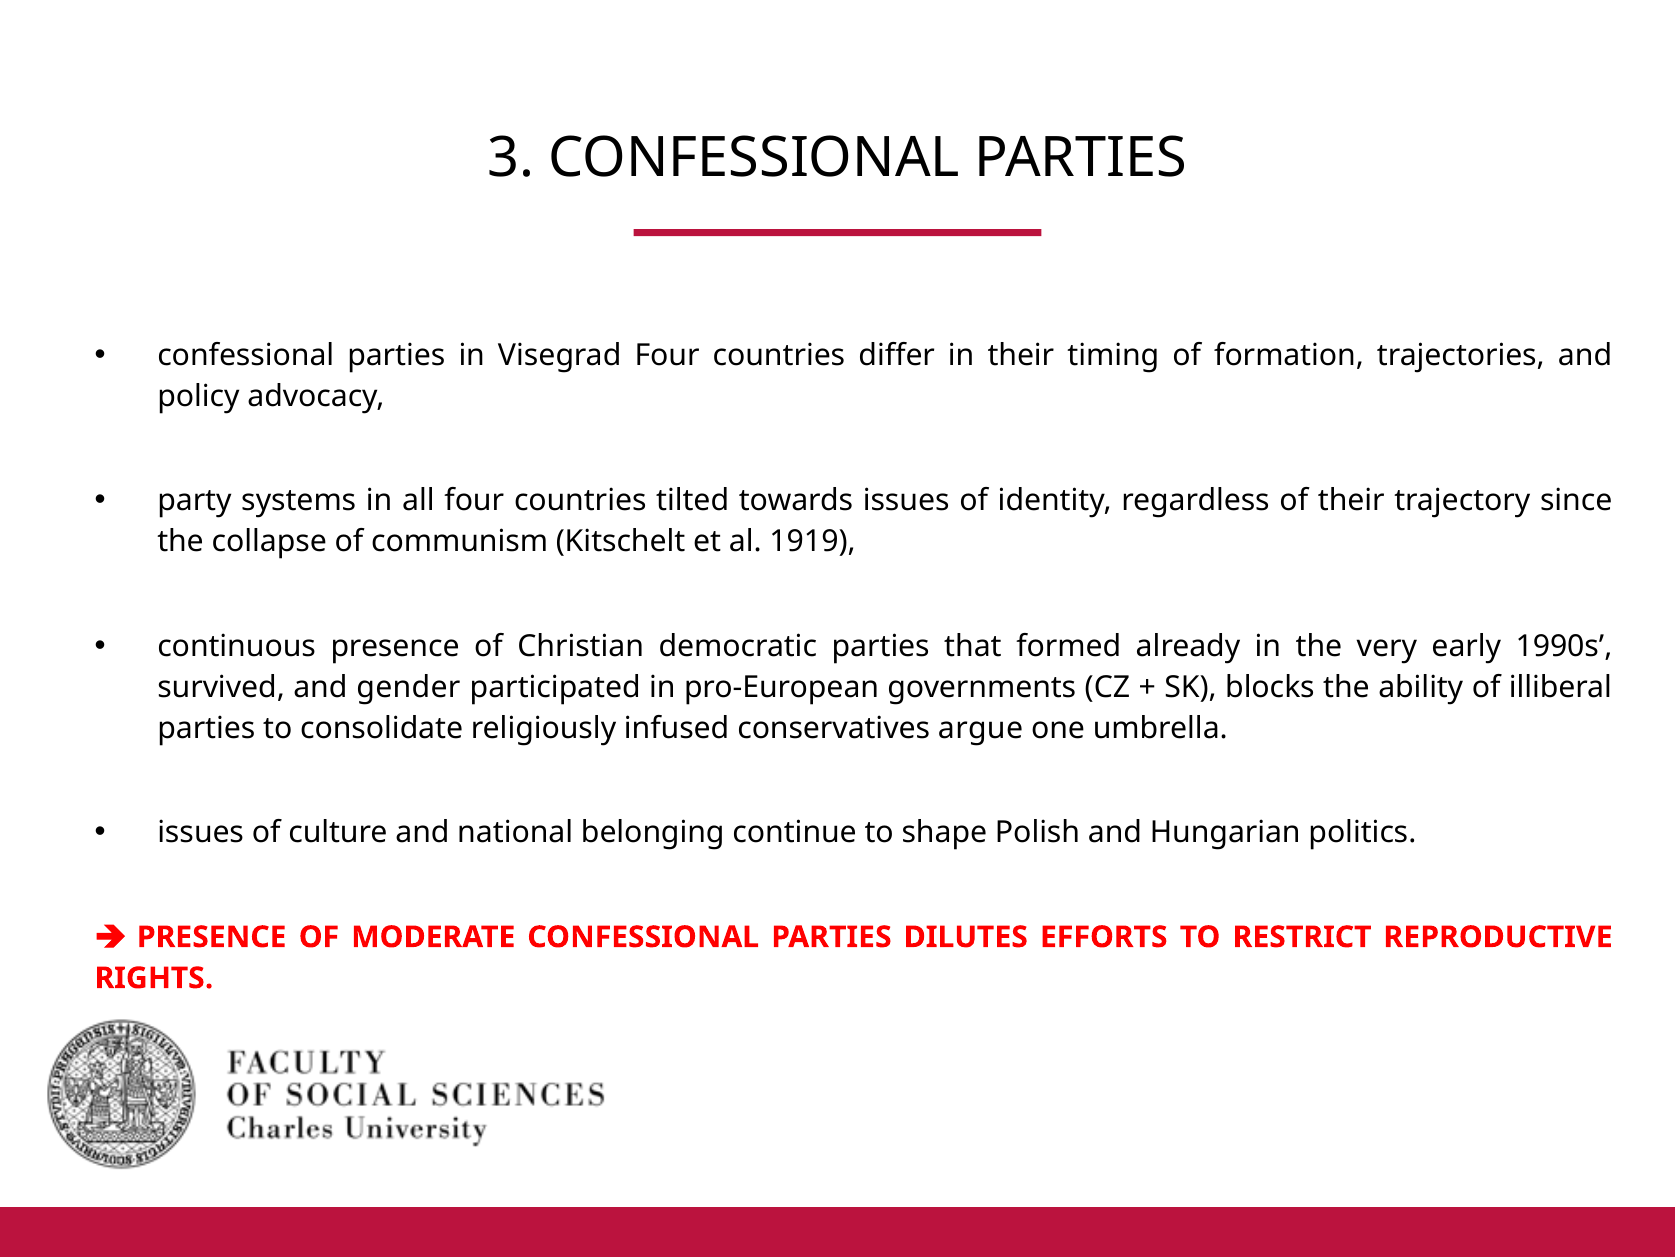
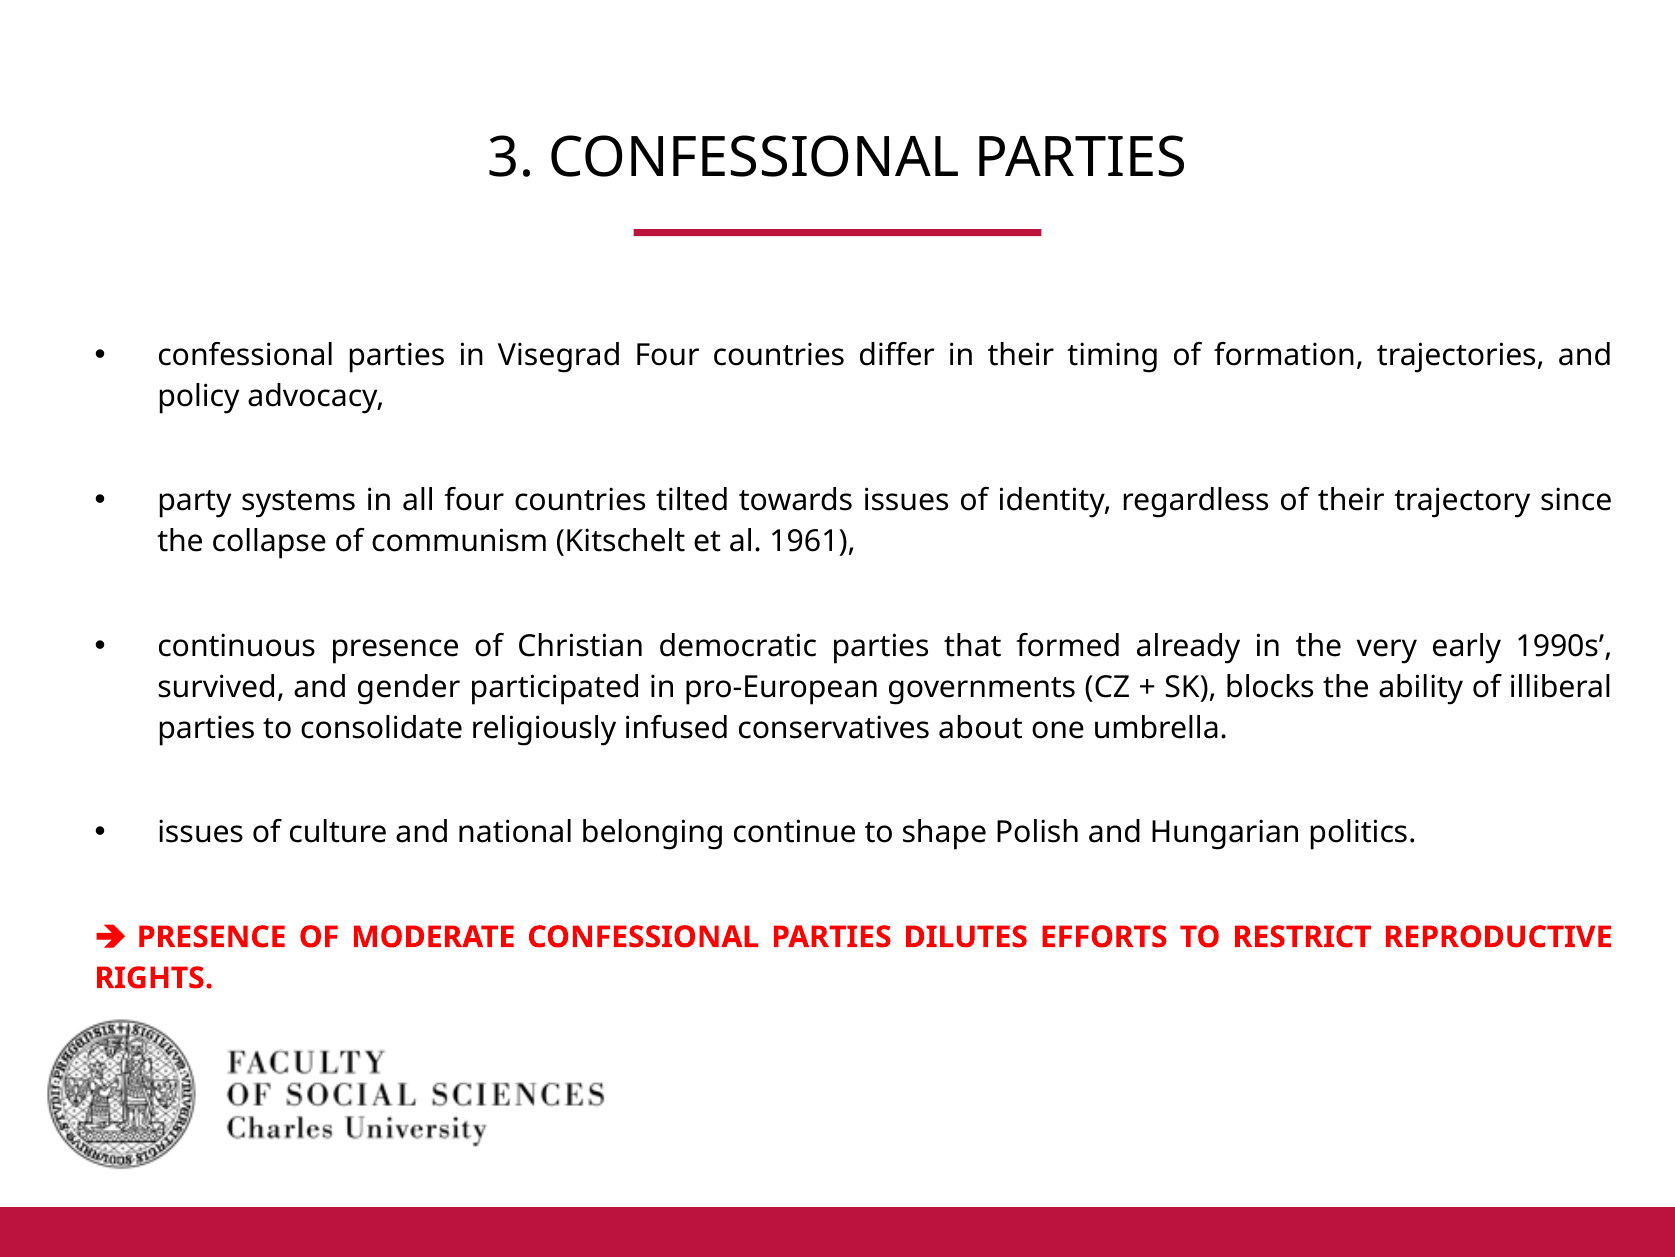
1919: 1919 -> 1961
argue: argue -> about
